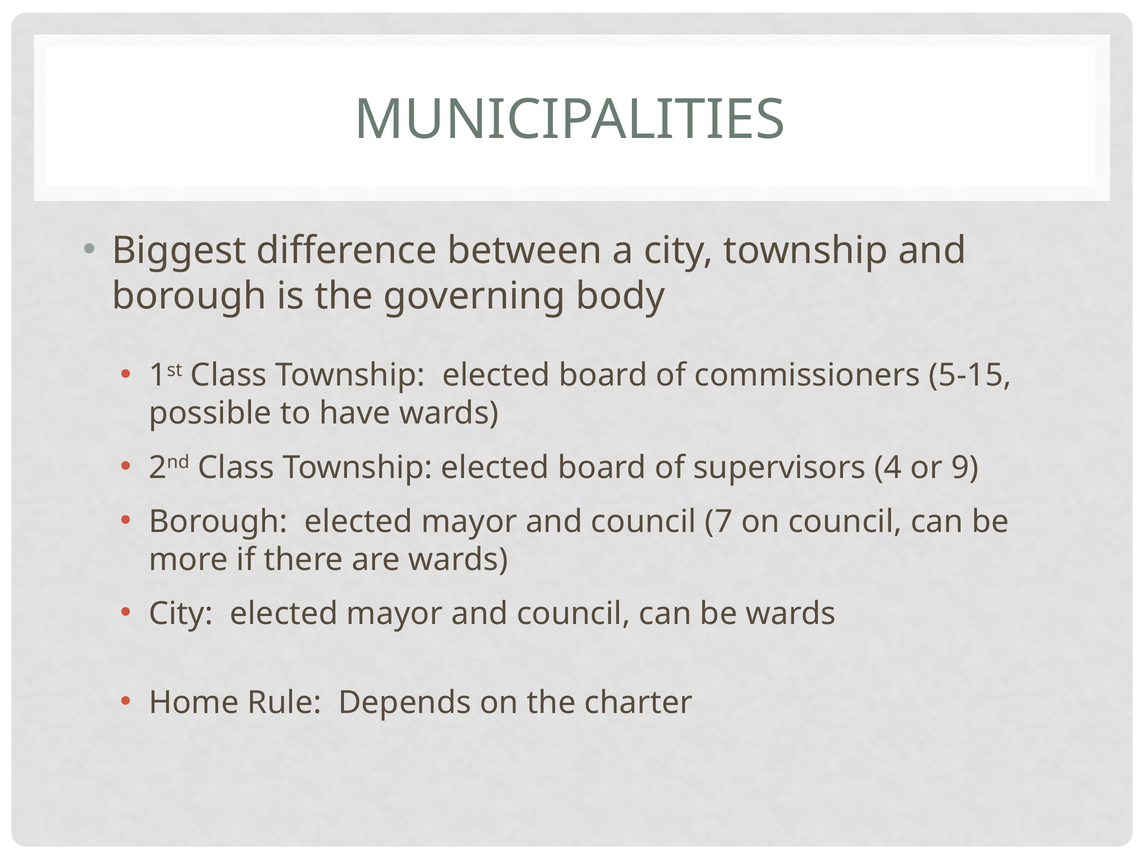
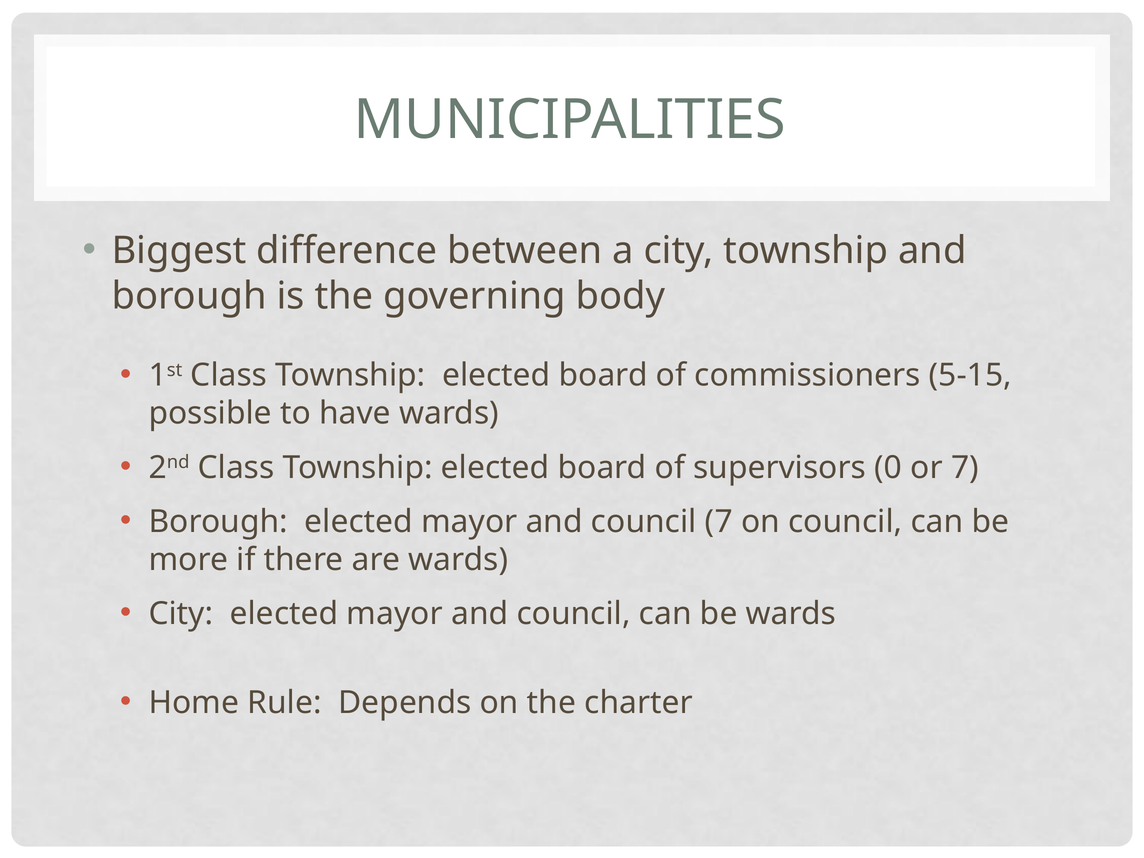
4: 4 -> 0
or 9: 9 -> 7
